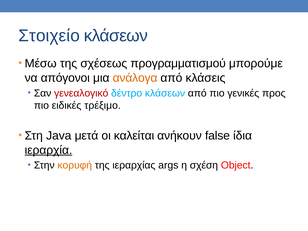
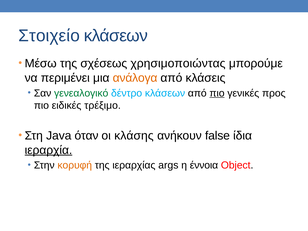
προγραμματισμού: προγραμματισμού -> χρησιμοποιώντας
απόγονοι: απόγονοι -> περιμένει
γενεαλογικό colour: red -> green
πιο at (217, 93) underline: none -> present
μετά: μετά -> όταν
καλείται: καλείται -> κλάσης
σχέση: σχέση -> έννοια
